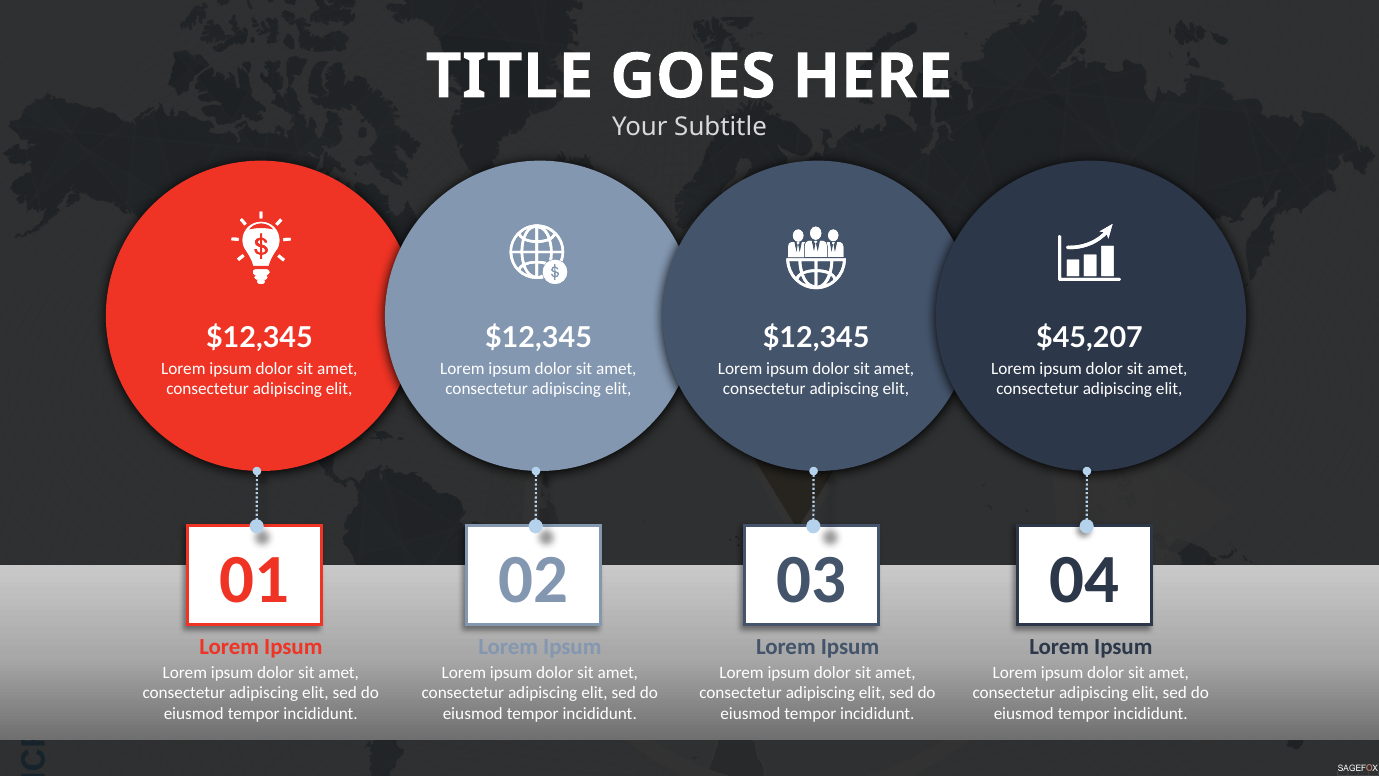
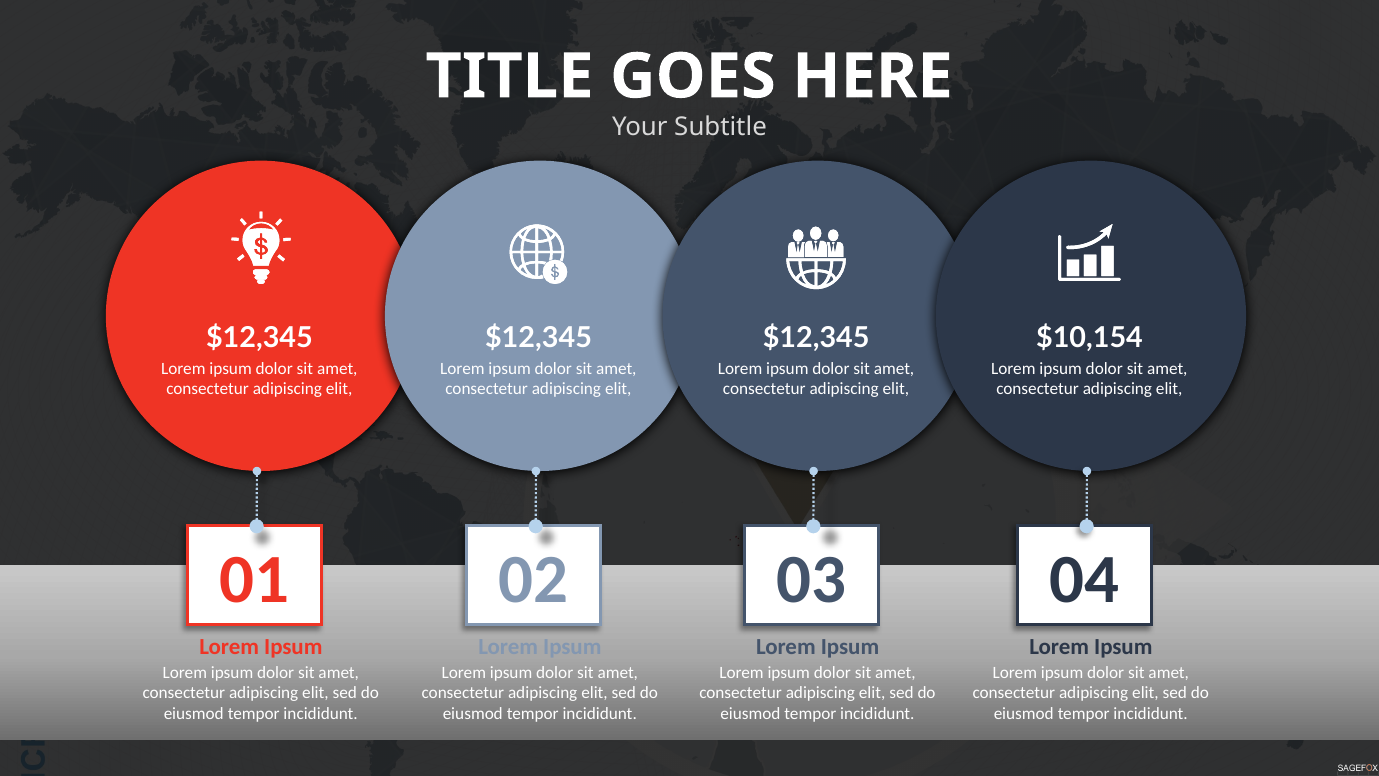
$45,207: $45,207 -> $10,154
